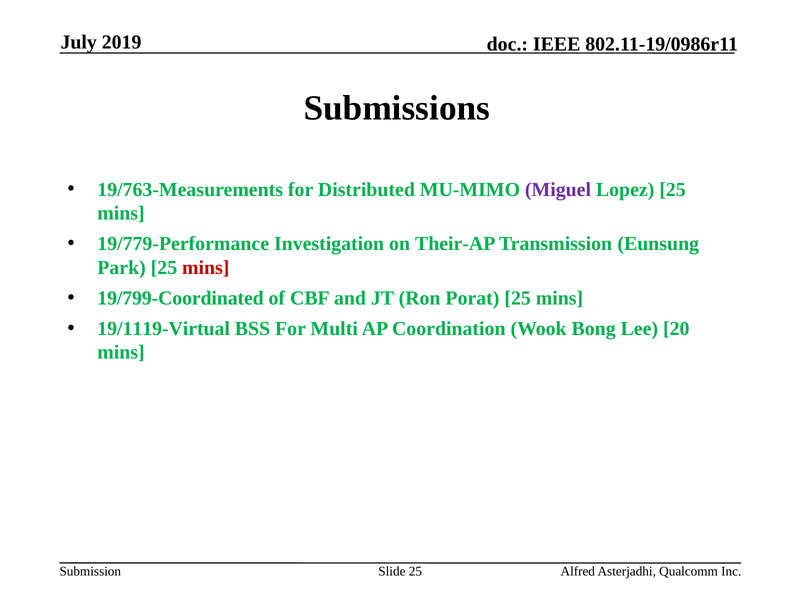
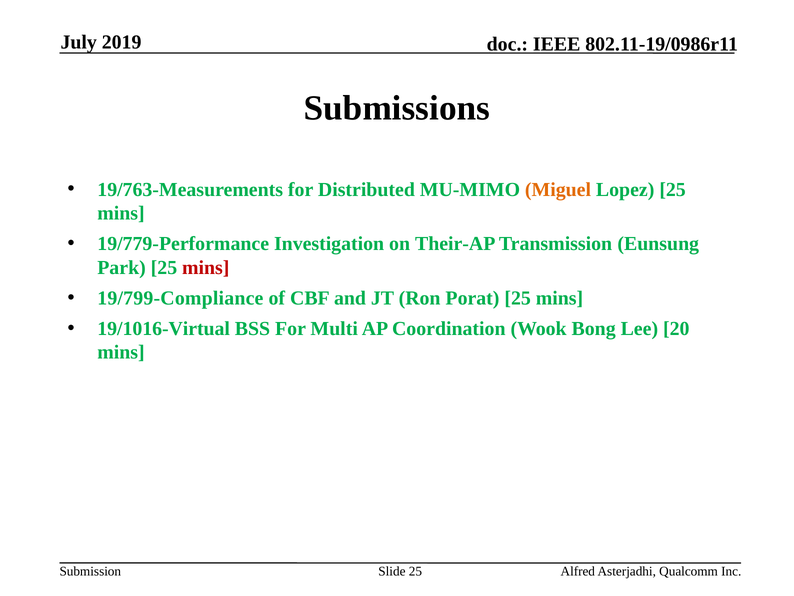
Miguel colour: purple -> orange
19/799-Coordinated: 19/799-Coordinated -> 19/799-Compliance
19/1119-Virtual: 19/1119-Virtual -> 19/1016-Virtual
